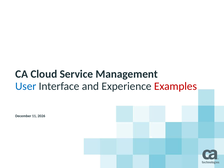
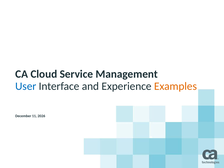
Examples colour: red -> orange
